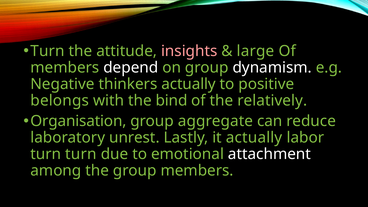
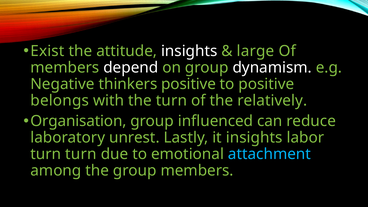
Turn at (47, 51): Turn -> Exist
insights at (189, 51) colour: pink -> white
thinkers actually: actually -> positive
the bind: bind -> turn
aggregate: aggregate -> influenced
it actually: actually -> insights
attachment colour: white -> light blue
